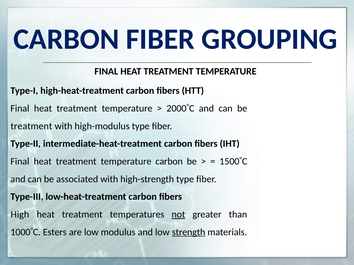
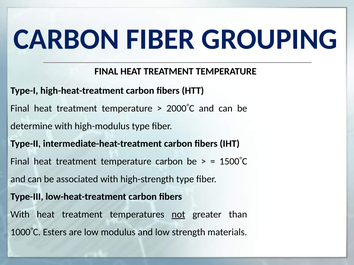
treatment at (31, 126): treatment -> determine
High at (20, 215): High -> With
strength underline: present -> none
